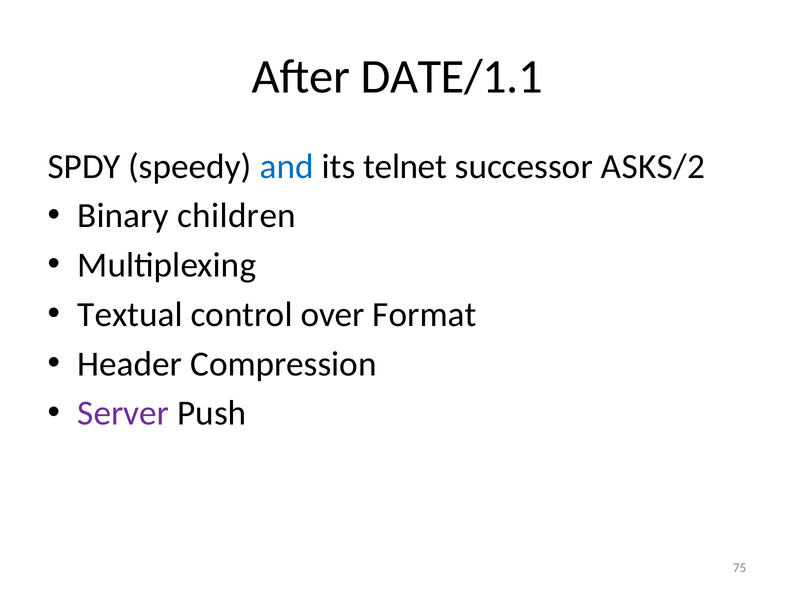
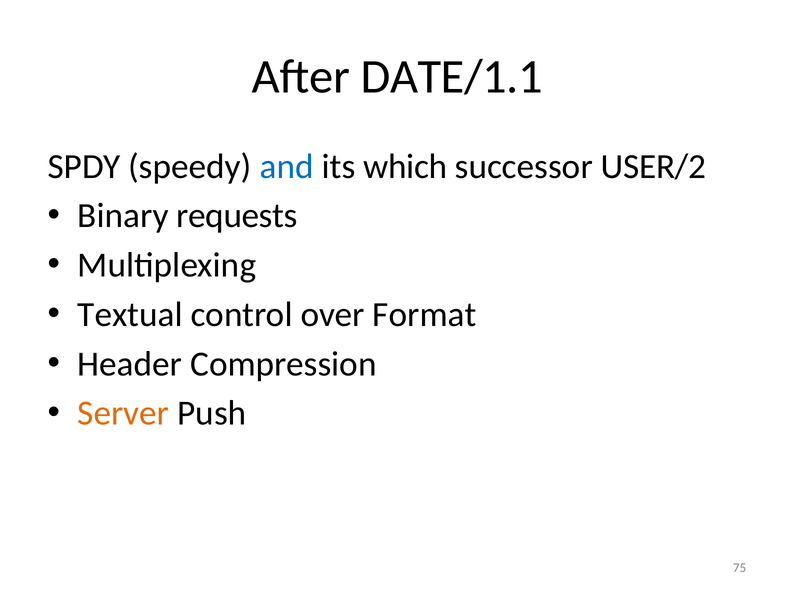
telnet: telnet -> which
ASKS/2: ASKS/2 -> USER/2
children: children -> requests
Server colour: purple -> orange
